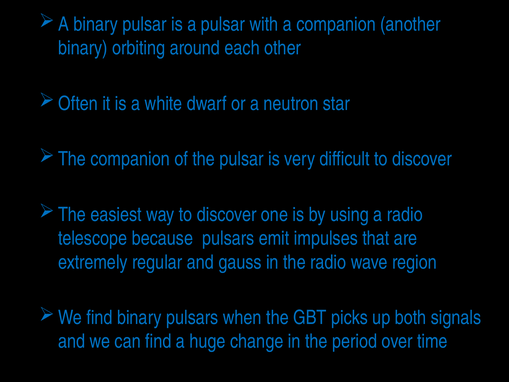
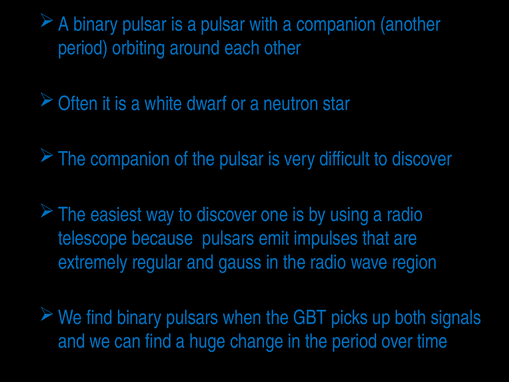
binary at (83, 48): binary -> period
